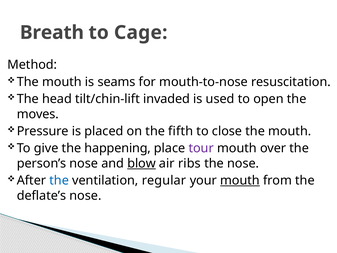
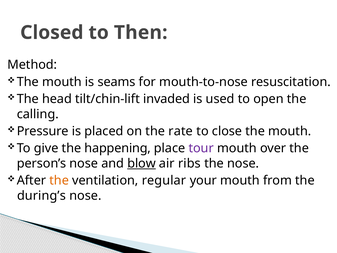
Breath: Breath -> Closed
Cage: Cage -> Then
moves: moves -> calling
fifth: fifth -> rate
the at (59, 180) colour: blue -> orange
mouth at (240, 180) underline: present -> none
deflate’s: deflate’s -> during’s
